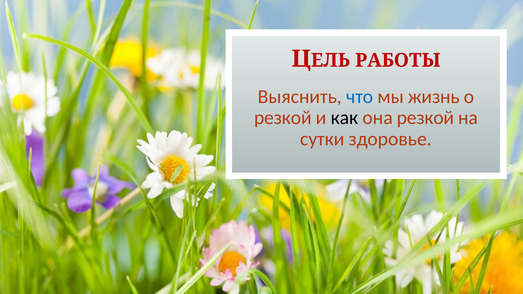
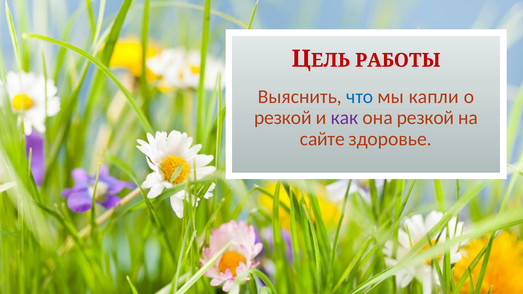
жизнь: жизнь -> капли
как colour: black -> purple
сутки: сутки -> сайте
